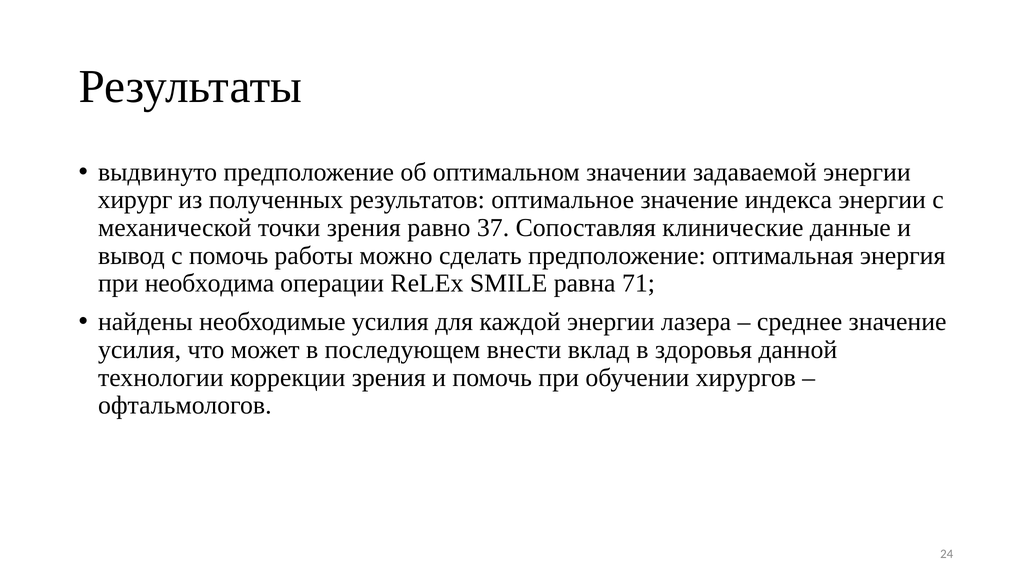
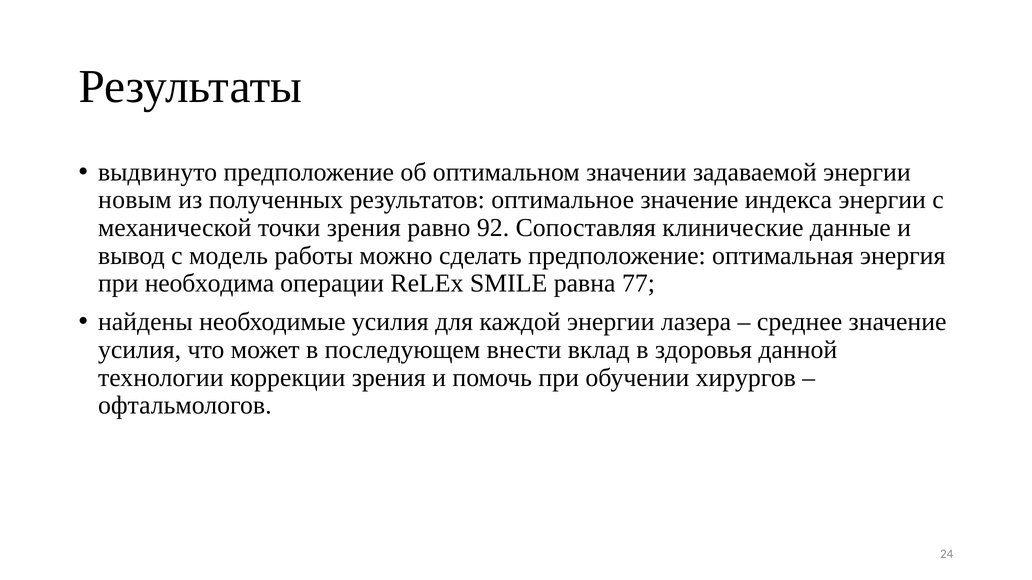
хирург: хирург -> новым
37: 37 -> 92
с помочь: помочь -> модель
71: 71 -> 77
